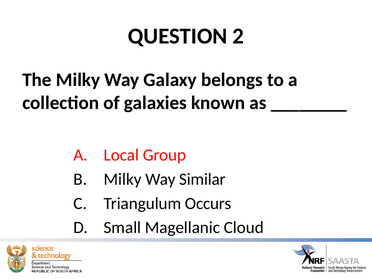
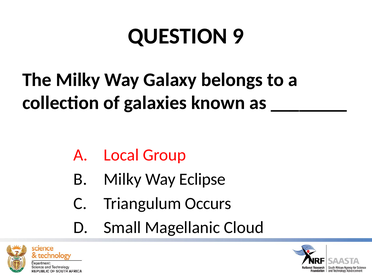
2: 2 -> 9
Similar: Similar -> Eclipse
